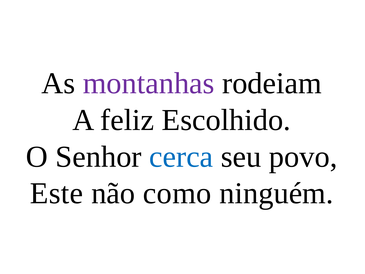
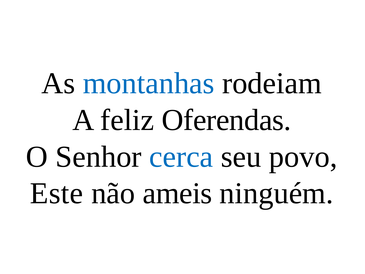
montanhas colour: purple -> blue
Escolhido: Escolhido -> Oferendas
como: como -> ameis
